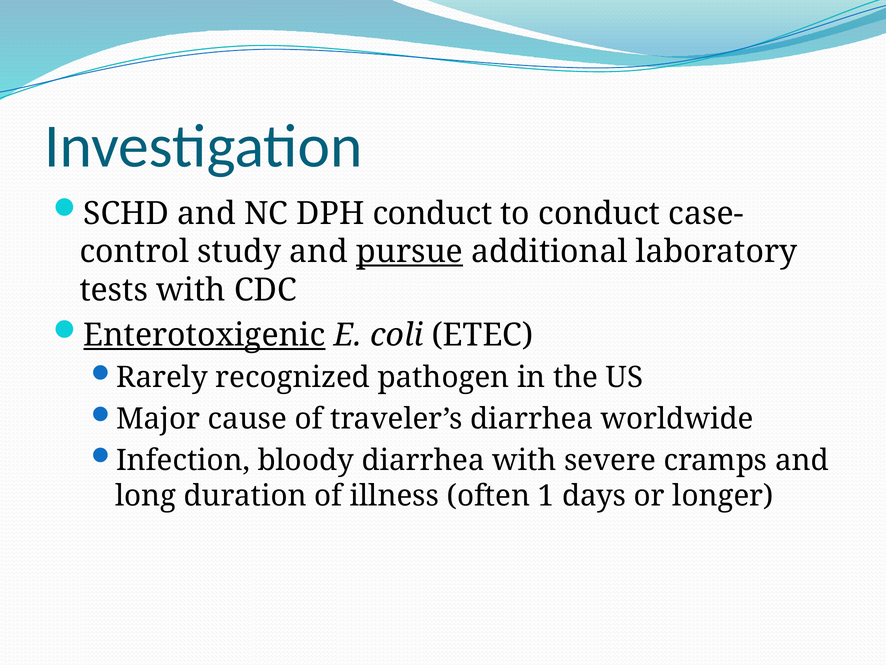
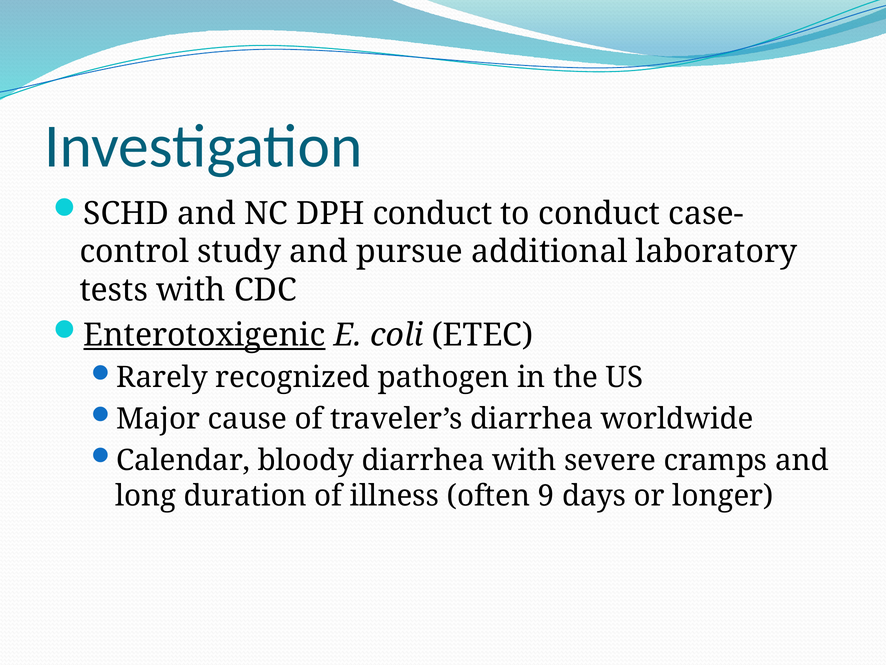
pursue underline: present -> none
Infection: Infection -> Calendar
1: 1 -> 9
